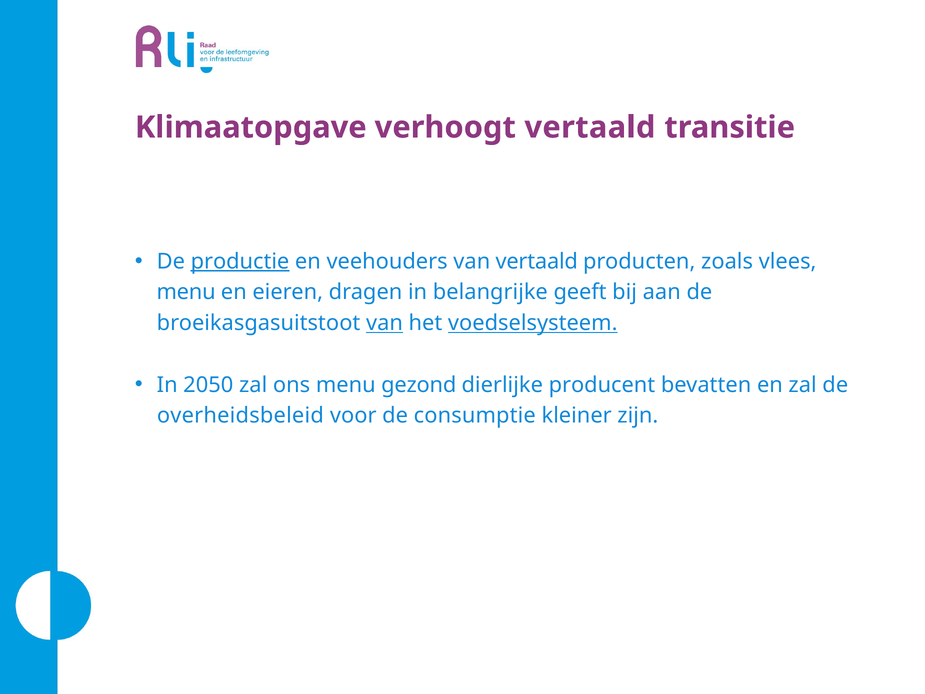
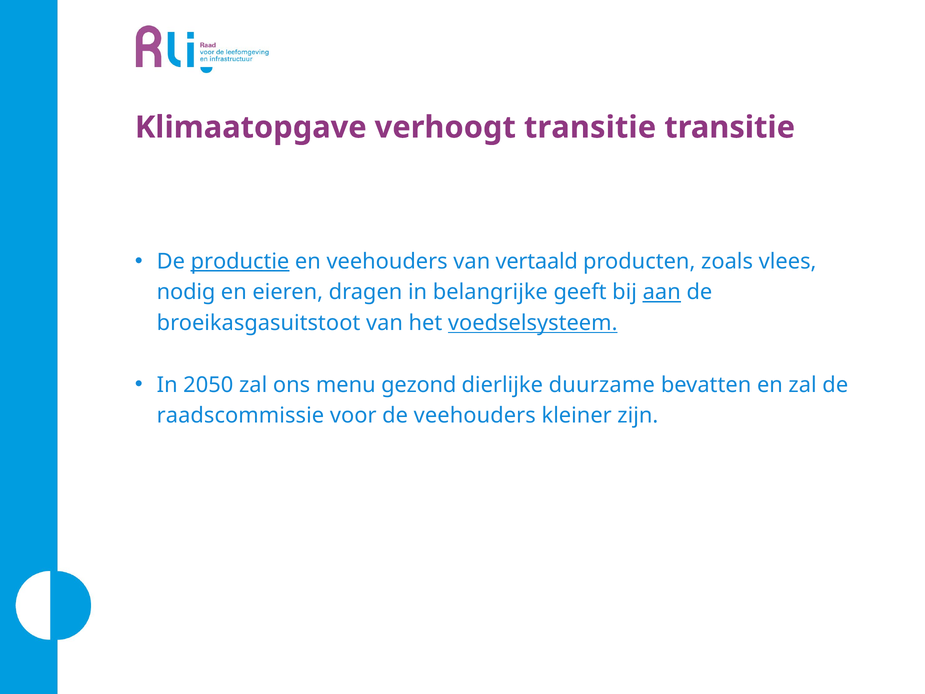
verhoogt vertaald: vertaald -> transitie
menu at (186, 292): menu -> nodig
aan underline: none -> present
van at (384, 323) underline: present -> none
producent: producent -> duurzame
overheidsbeleid: overheidsbeleid -> raadscommissie
de consumptie: consumptie -> veehouders
